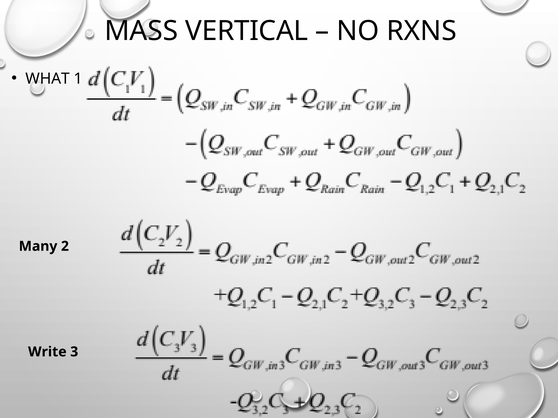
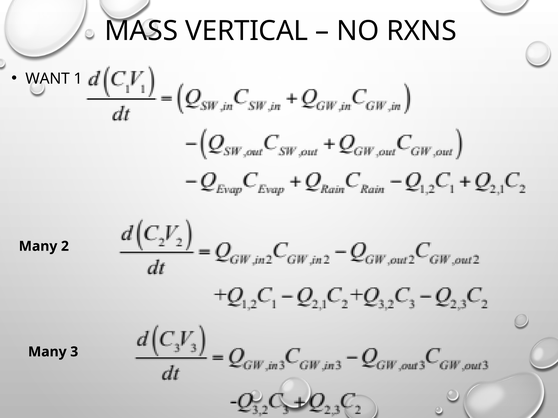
WHAT: WHAT -> WANT
Write at (47, 352): Write -> Many
